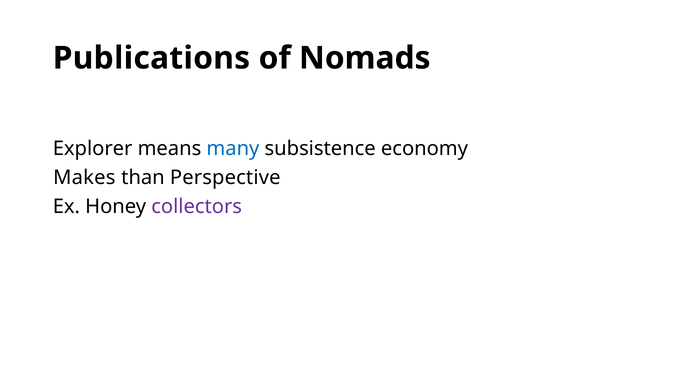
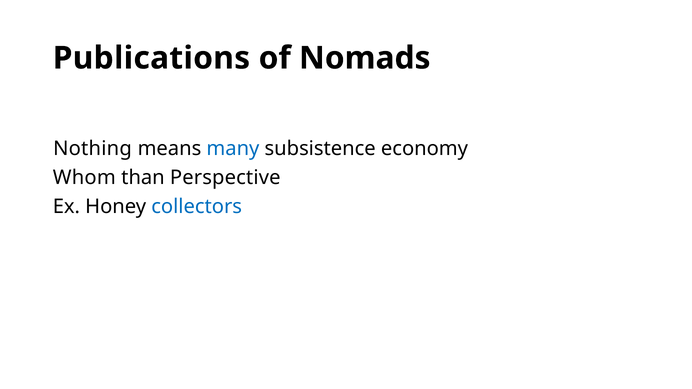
Explorer: Explorer -> Nothing
Makes: Makes -> Whom
collectors colour: purple -> blue
